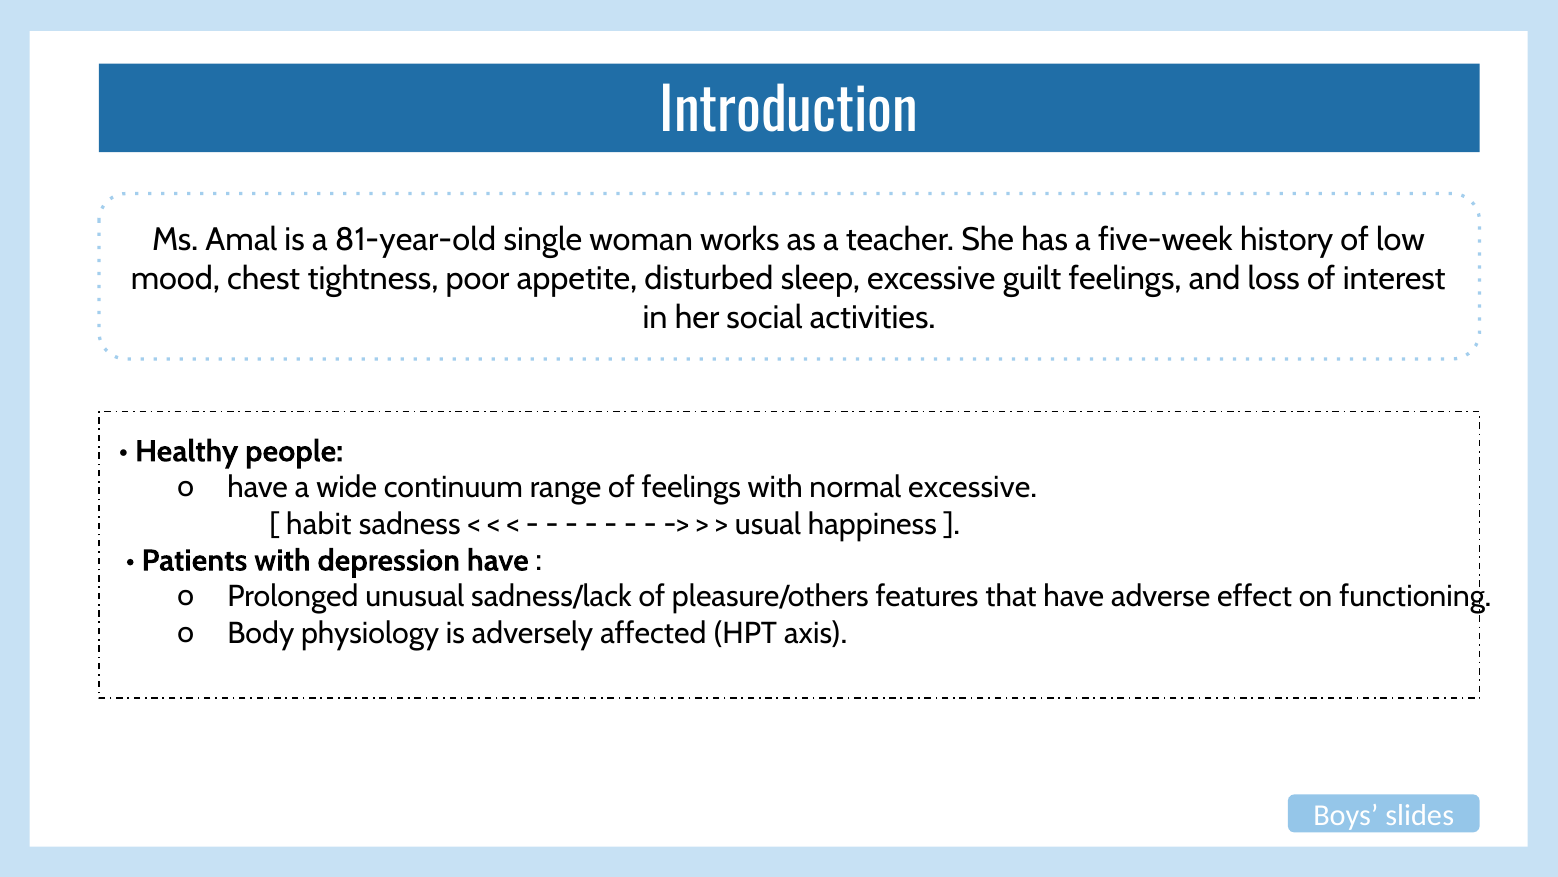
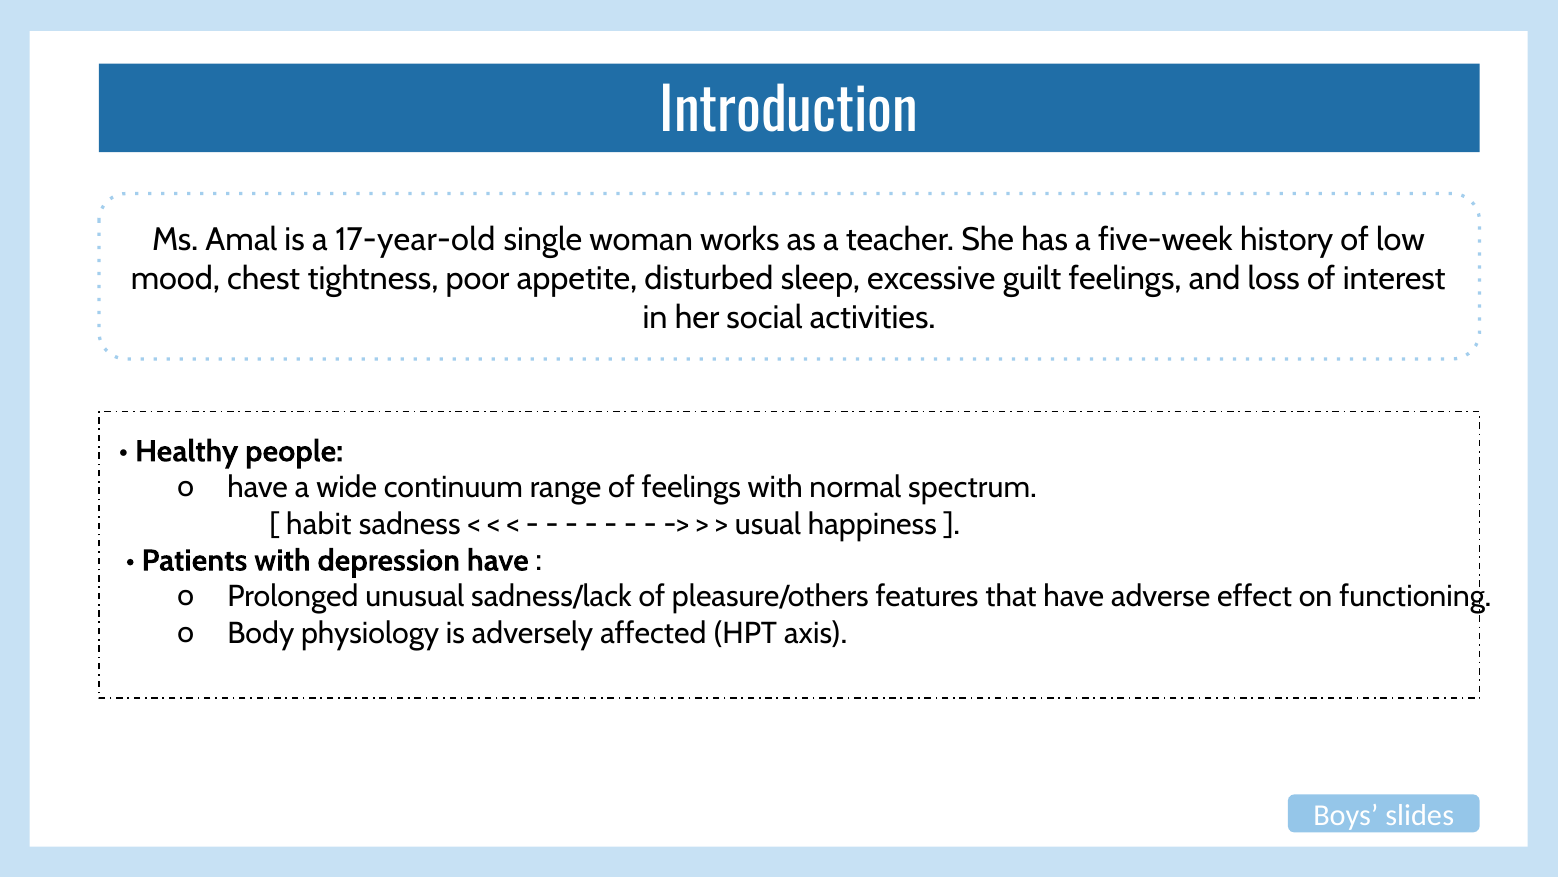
81-year-old: 81-year-old -> 17-year-old
normal excessive: excessive -> spectrum
